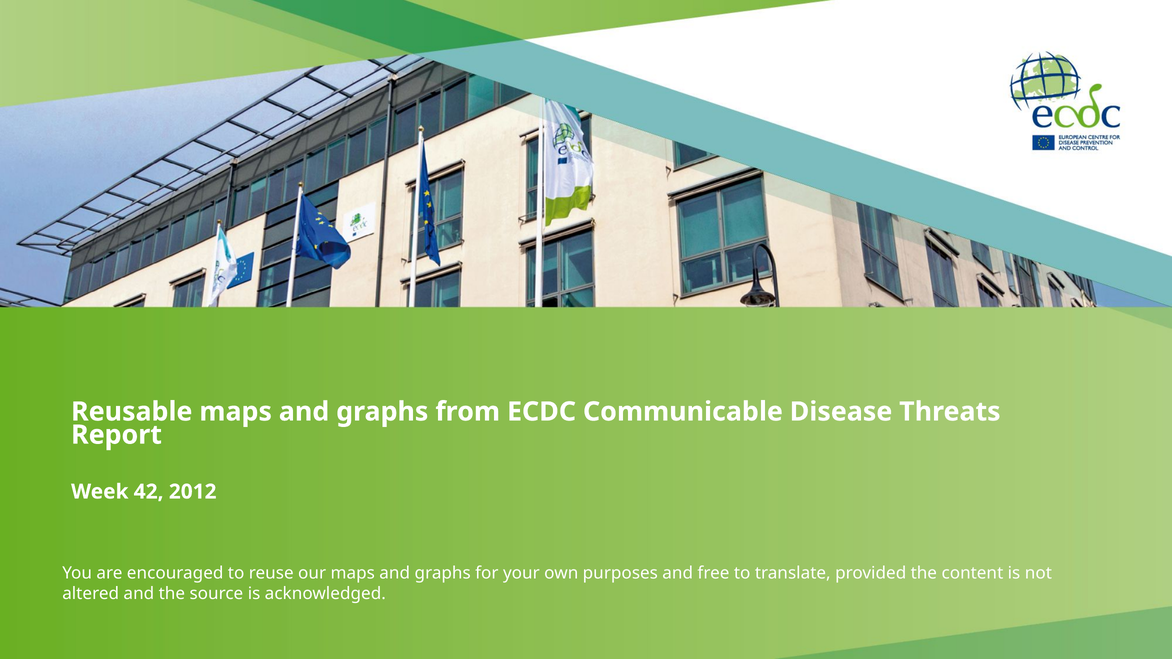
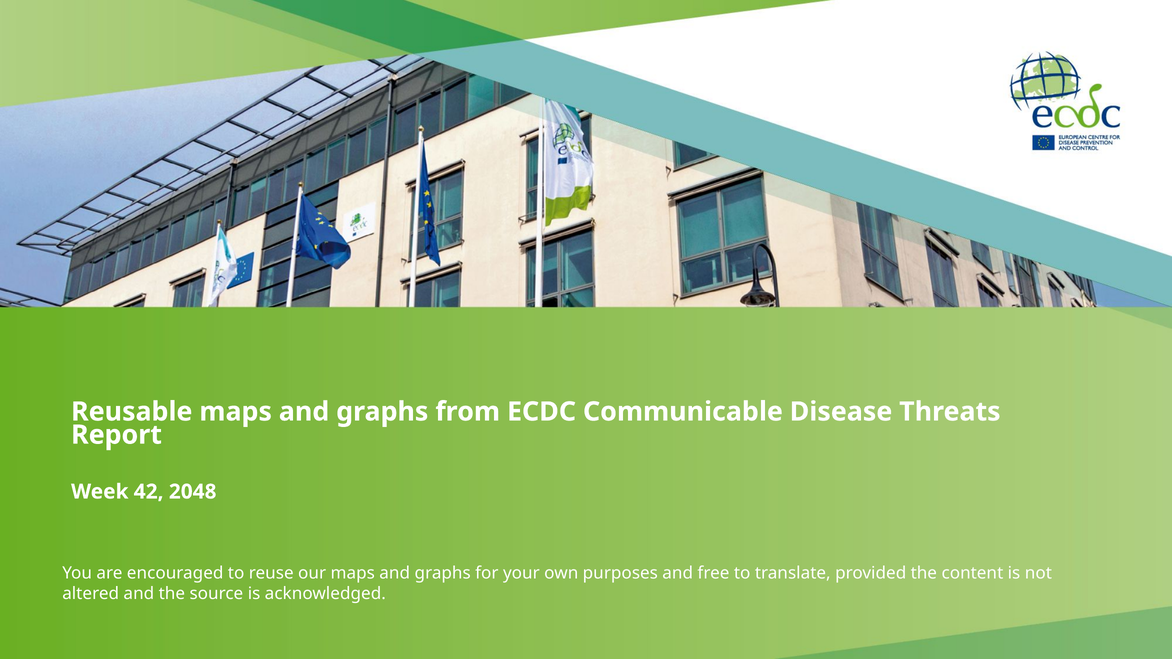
2012: 2012 -> 2048
